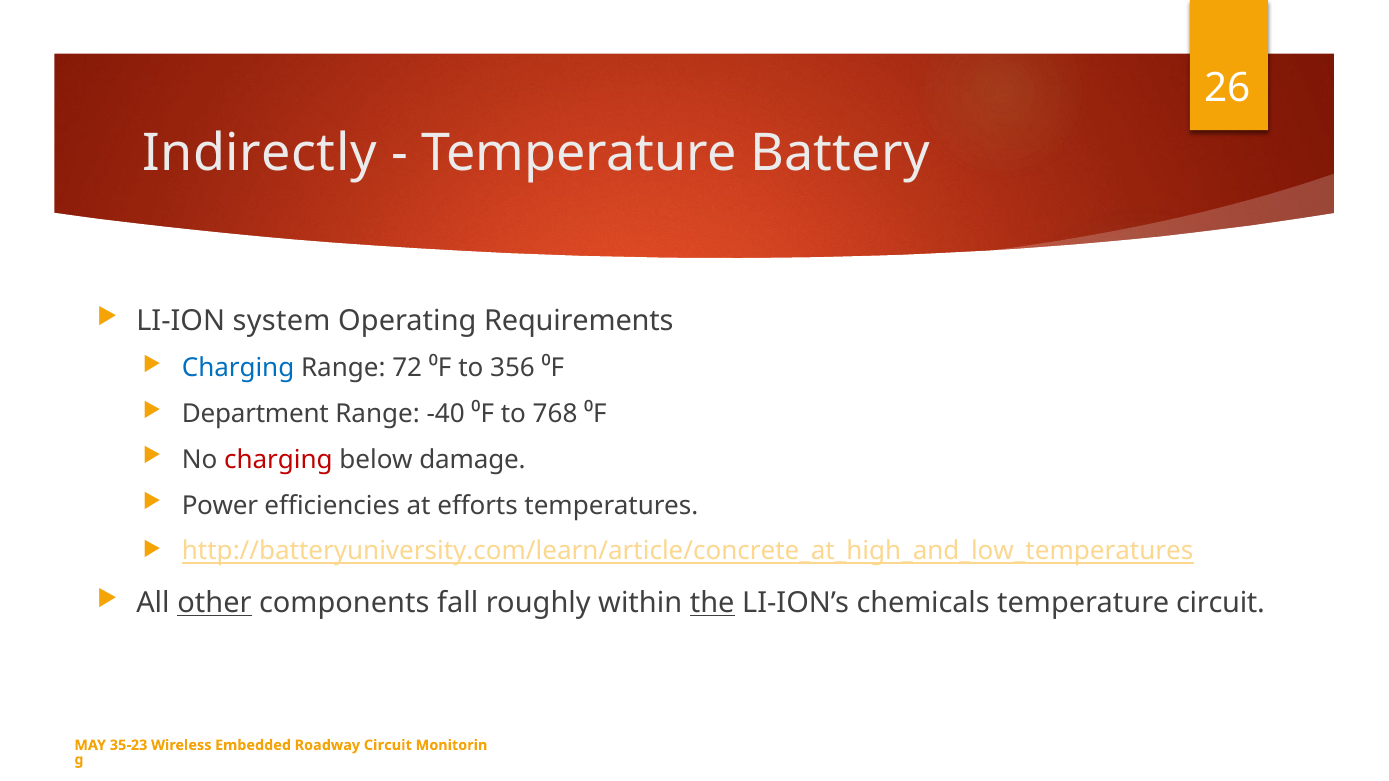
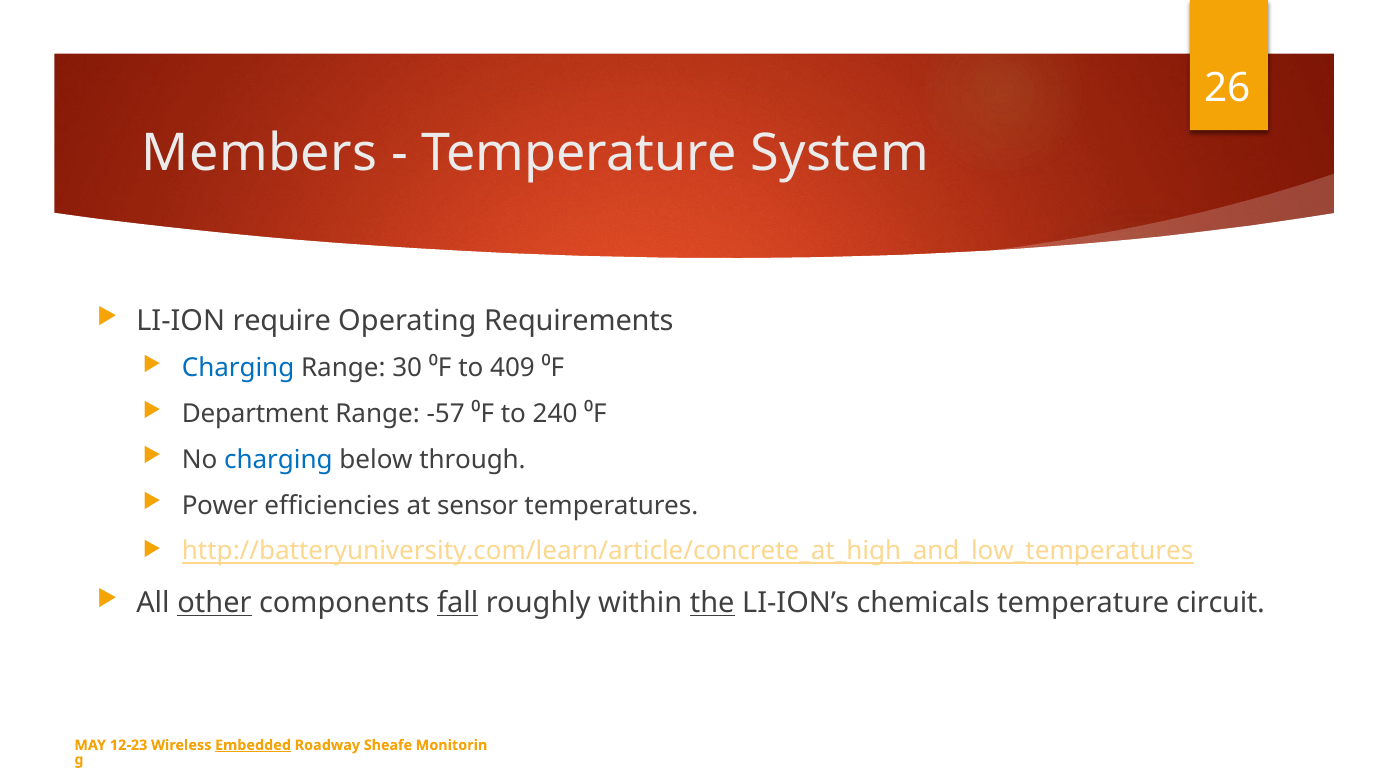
Indirectly: Indirectly -> Members
Battery: Battery -> System
system: system -> require
72: 72 -> 30
356: 356 -> 409
-40: -40 -> -57
768: 768 -> 240
charging at (278, 460) colour: red -> blue
damage: damage -> through
efforts: efforts -> sensor
fall underline: none -> present
35-23: 35-23 -> 12-23
Embedded underline: none -> present
Roadway Circuit: Circuit -> Sheafe
